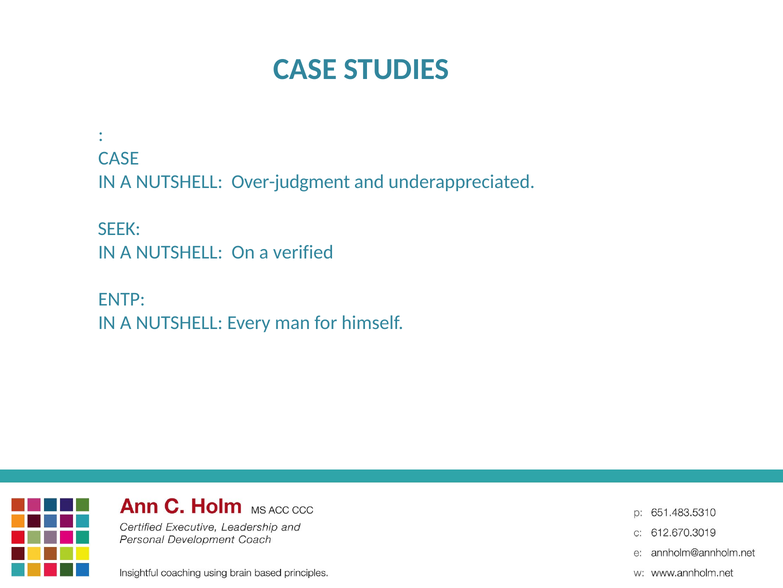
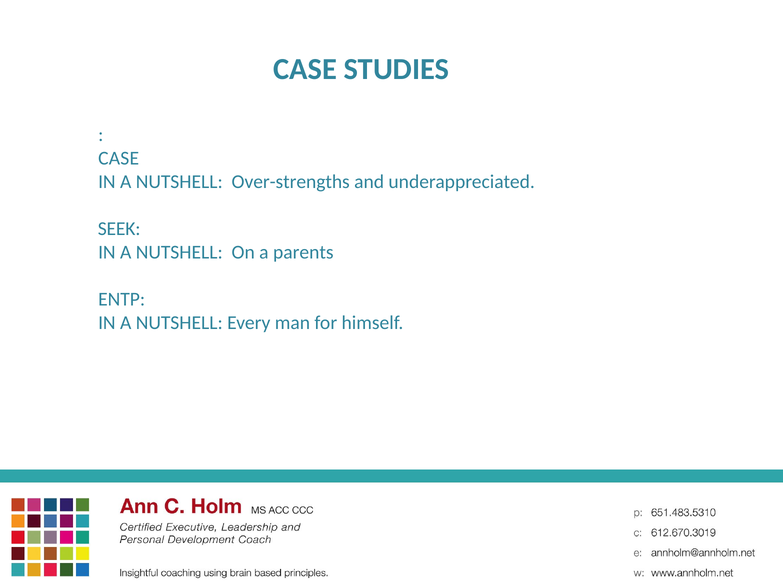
Over-judgment: Over-judgment -> Over-strengths
verified: verified -> parents
